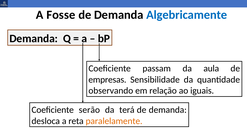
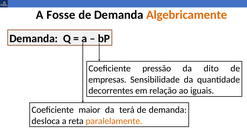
Algebricamente colour: blue -> orange
passam: passam -> pressão
aula: aula -> dito
observando: observando -> decorrentes
serão: serão -> maior
